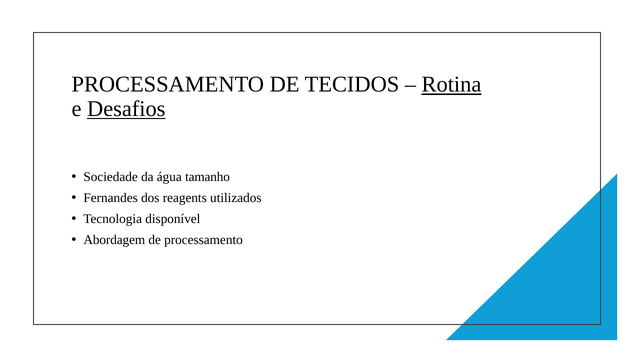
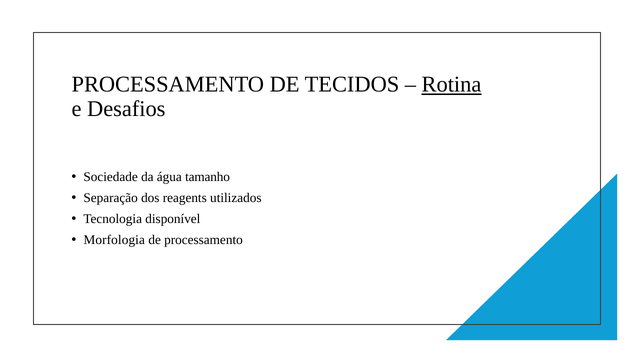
Desafios underline: present -> none
Fernandes: Fernandes -> Separação
Abordagem: Abordagem -> Morfologia
